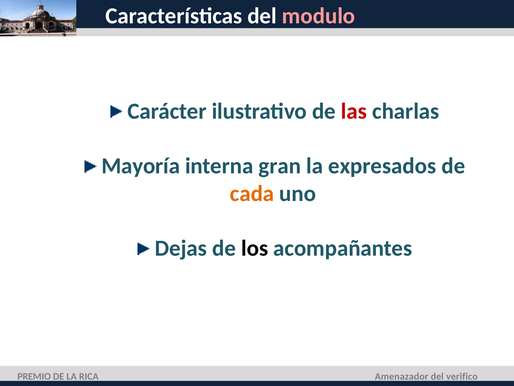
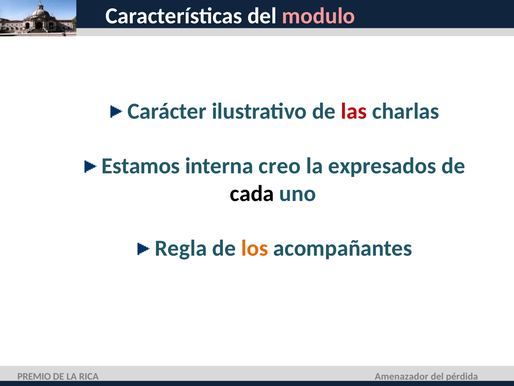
Mayoría: Mayoría -> Estamos
gran: gran -> creo
cada colour: orange -> black
Dejas: Dejas -> Regla
los colour: black -> orange
verifico: verifico -> pérdida
